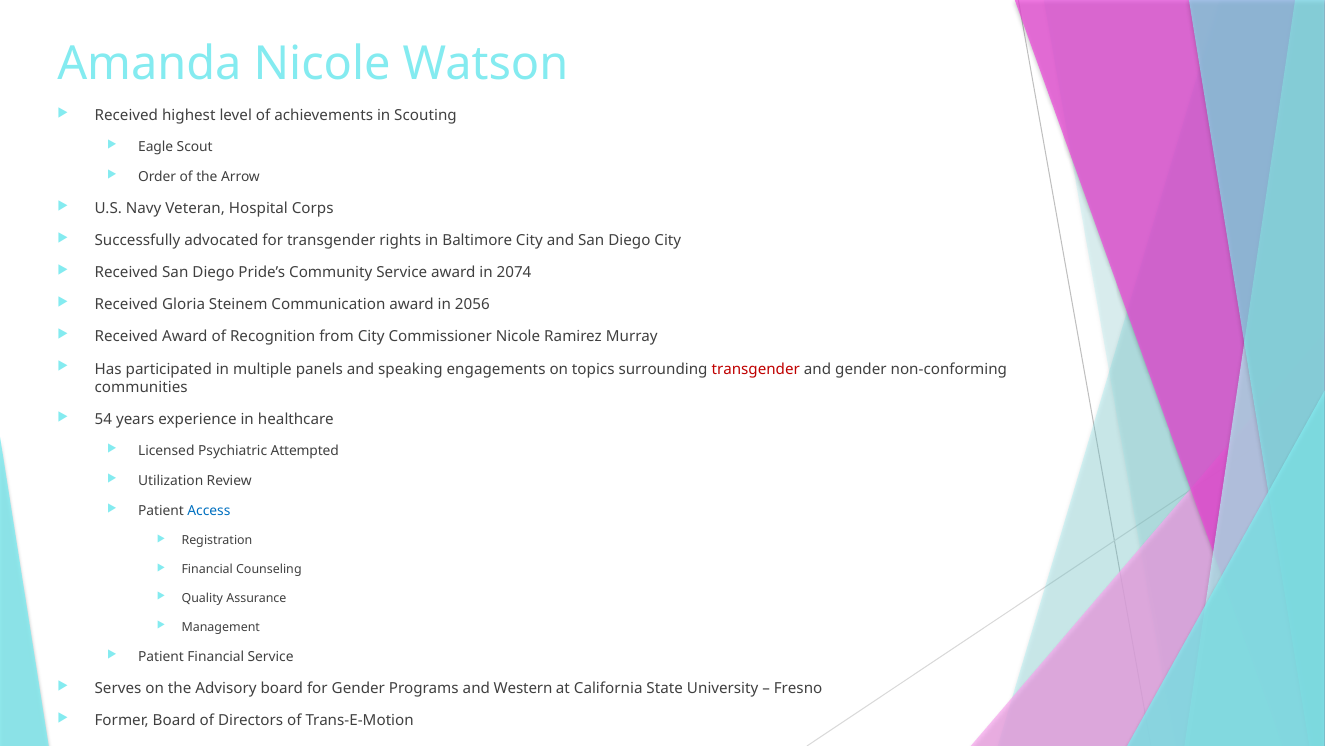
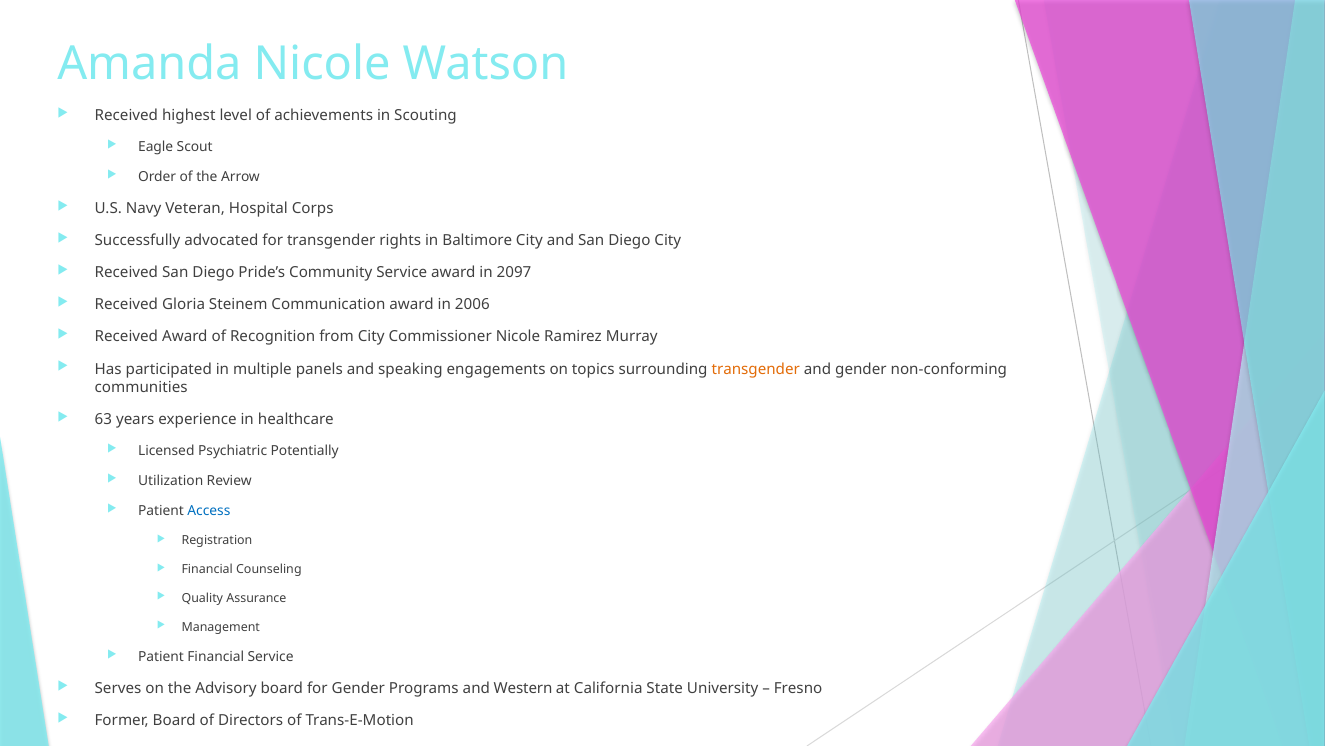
2074: 2074 -> 2097
2056: 2056 -> 2006
transgender at (756, 369) colour: red -> orange
54: 54 -> 63
Attempted: Attempted -> Potentially
